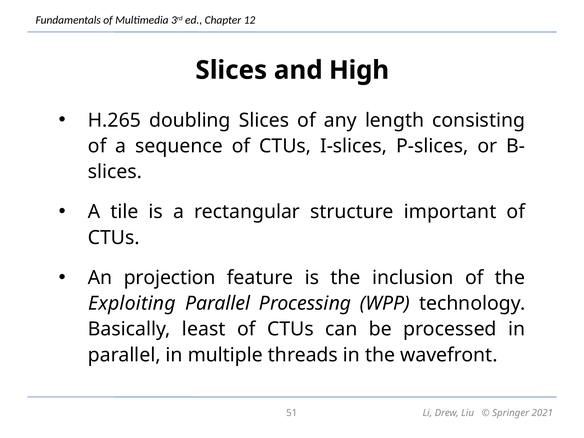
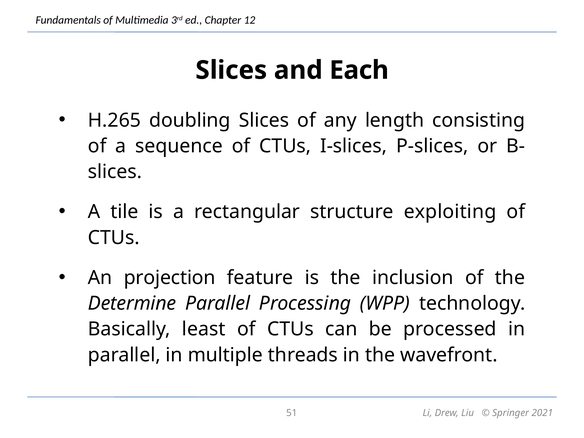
High: High -> Each
important: important -> exploiting
Exploiting: Exploiting -> Determine
